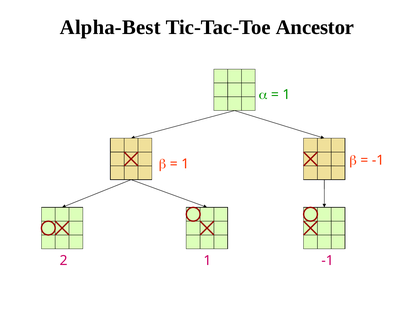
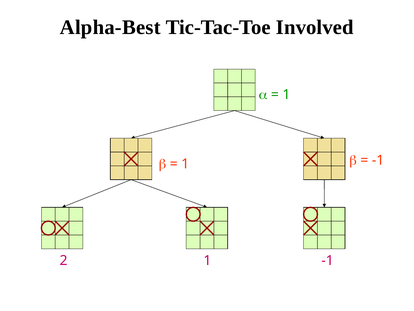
Ancestor: Ancestor -> Involved
